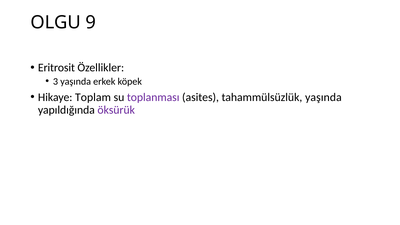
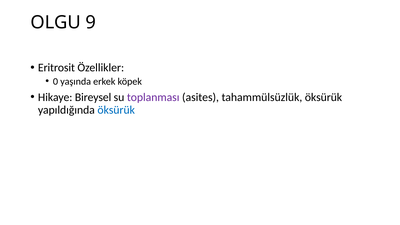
3: 3 -> 0
Toplam: Toplam -> Bireysel
tahammülsüzlük yaşında: yaşında -> öksürük
öksürük at (116, 110) colour: purple -> blue
